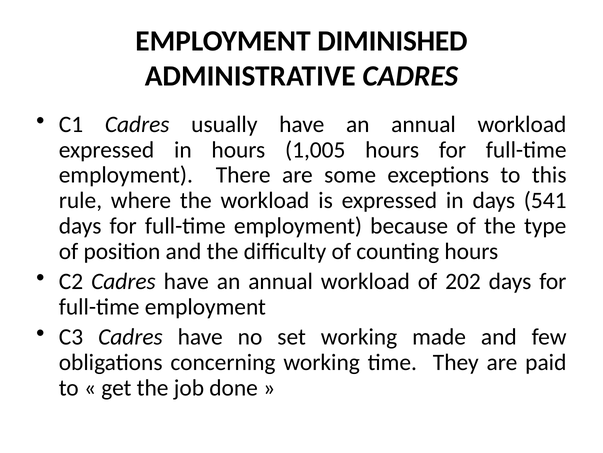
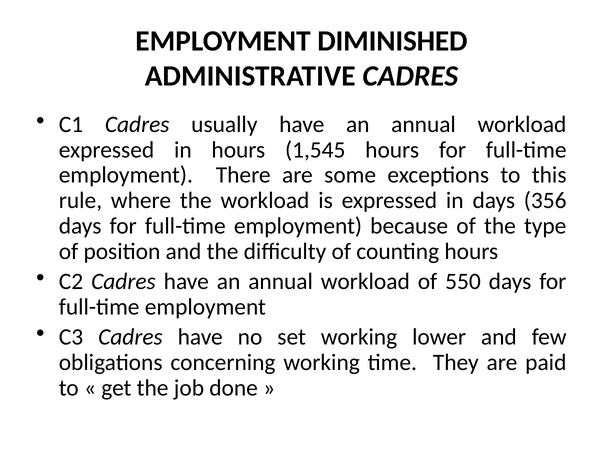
1,005: 1,005 -> 1,545
541: 541 -> 356
202: 202 -> 550
made: made -> lower
